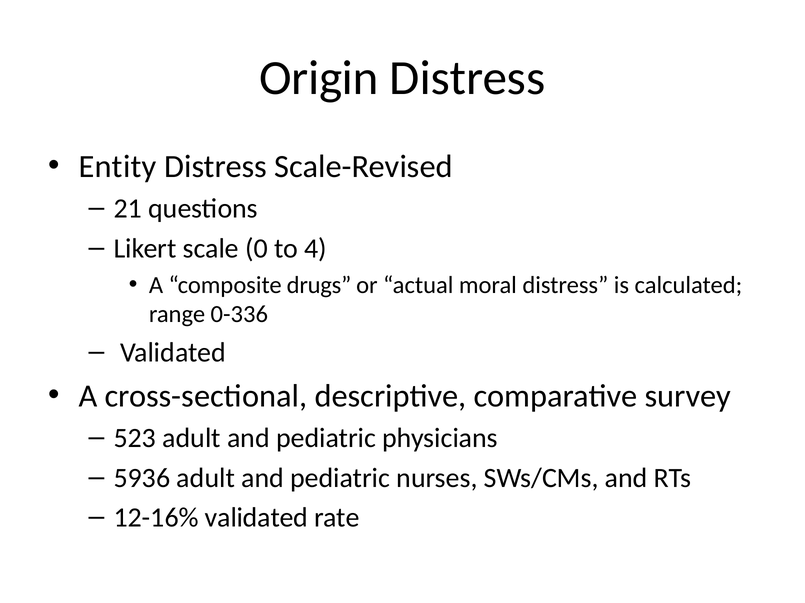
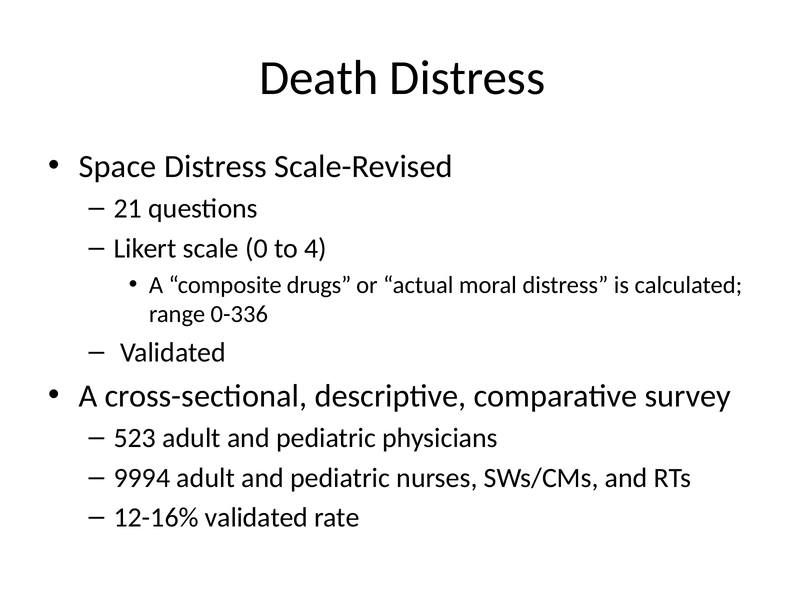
Origin: Origin -> Death
Entity: Entity -> Space
5936: 5936 -> 9994
